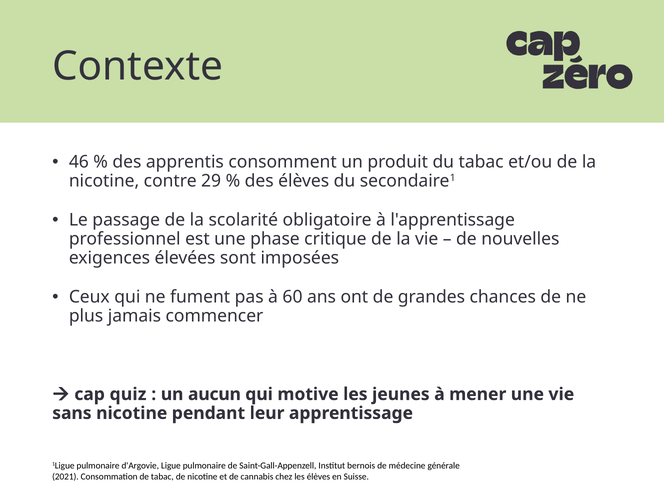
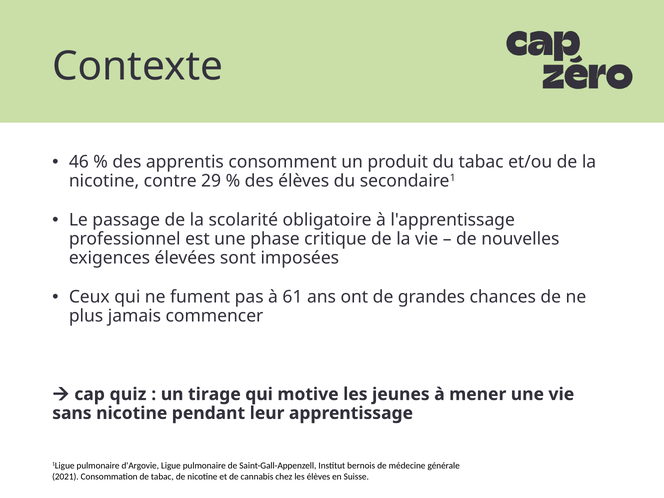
60: 60 -> 61
aucun: aucun -> tirage
